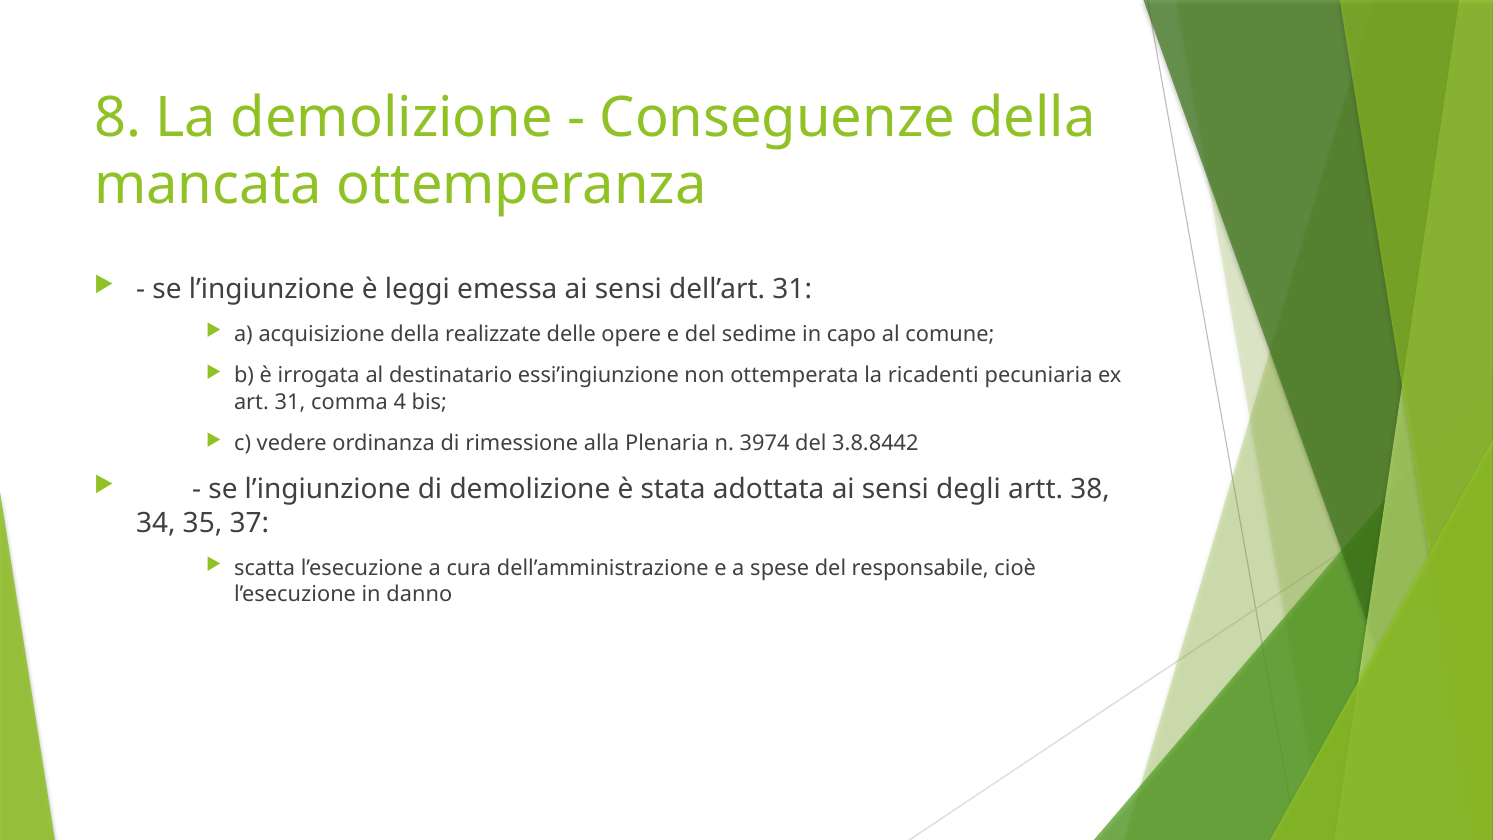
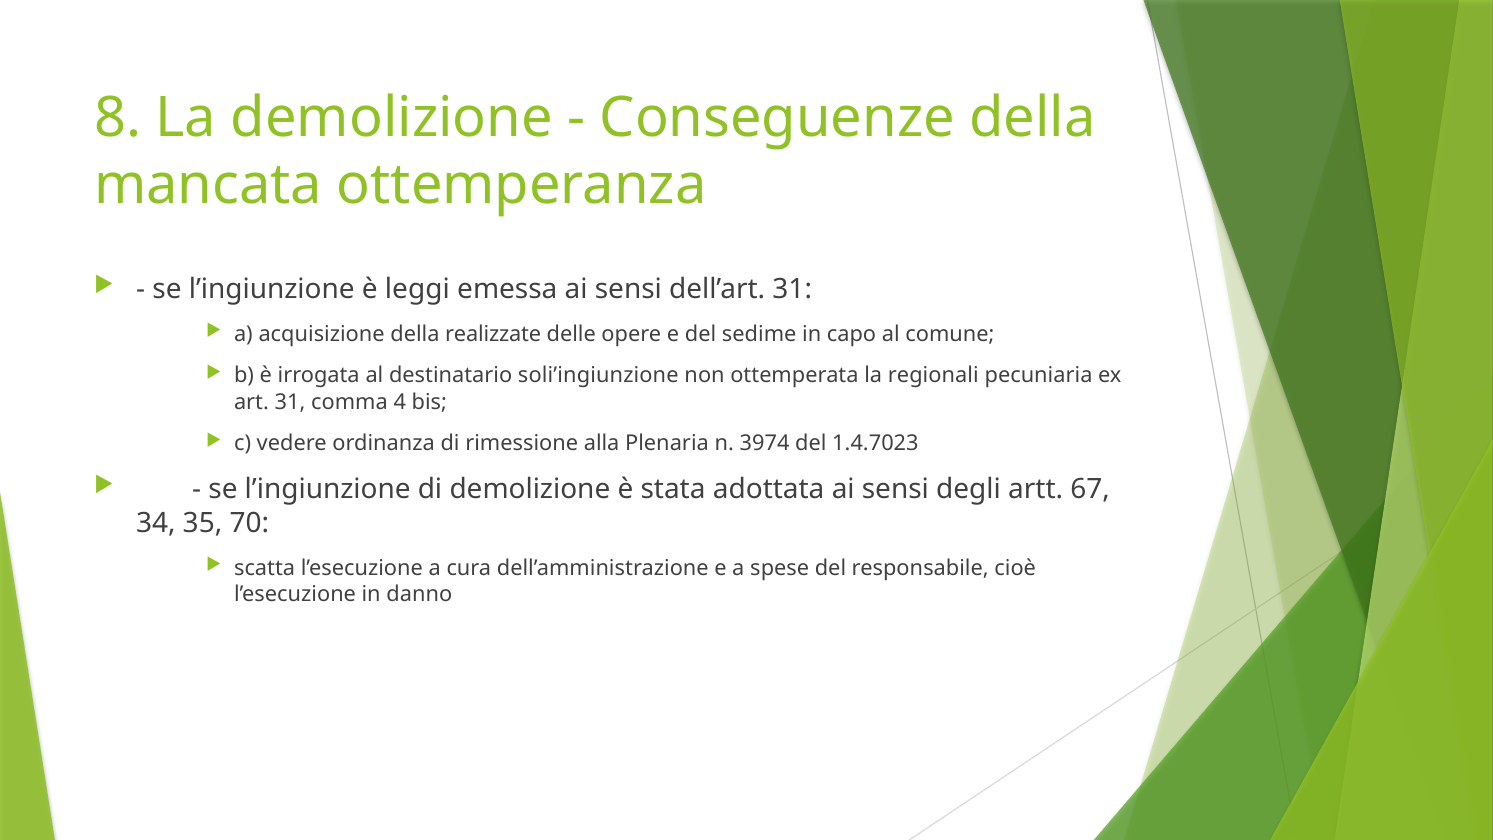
essi’ingiunzione: essi’ingiunzione -> soli’ingiunzione
ricadenti: ricadenti -> regionali
3.8.8442: 3.8.8442 -> 1.4.7023
38: 38 -> 67
37: 37 -> 70
